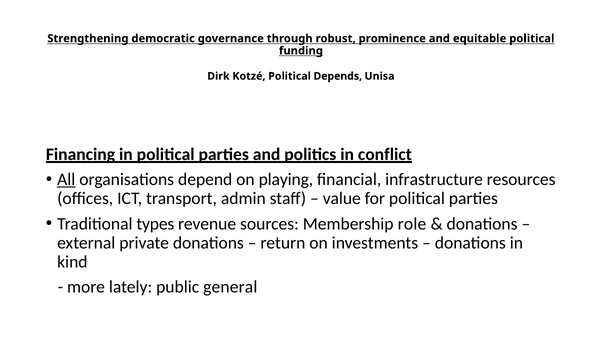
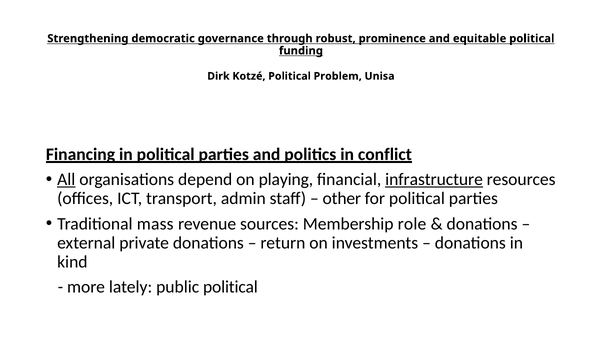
Depends: Depends -> Problem
infrastructure underline: none -> present
value: value -> other
types: types -> mass
public general: general -> political
